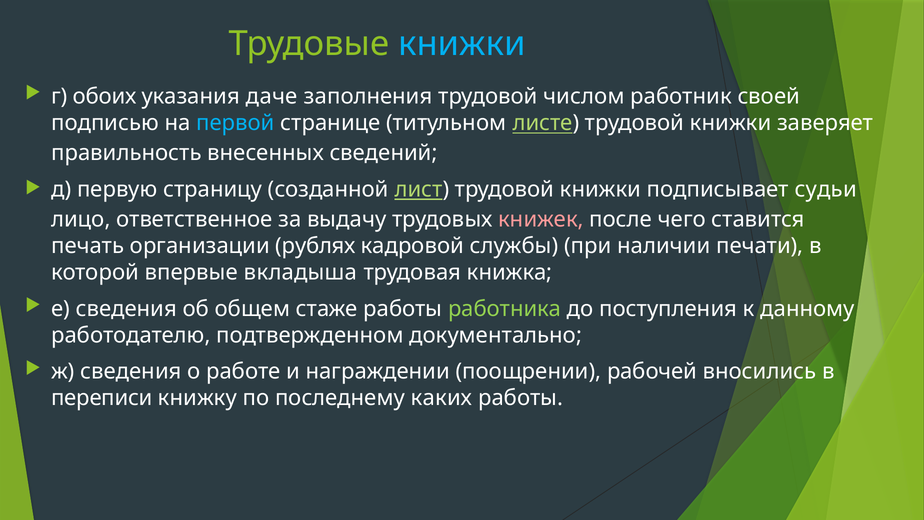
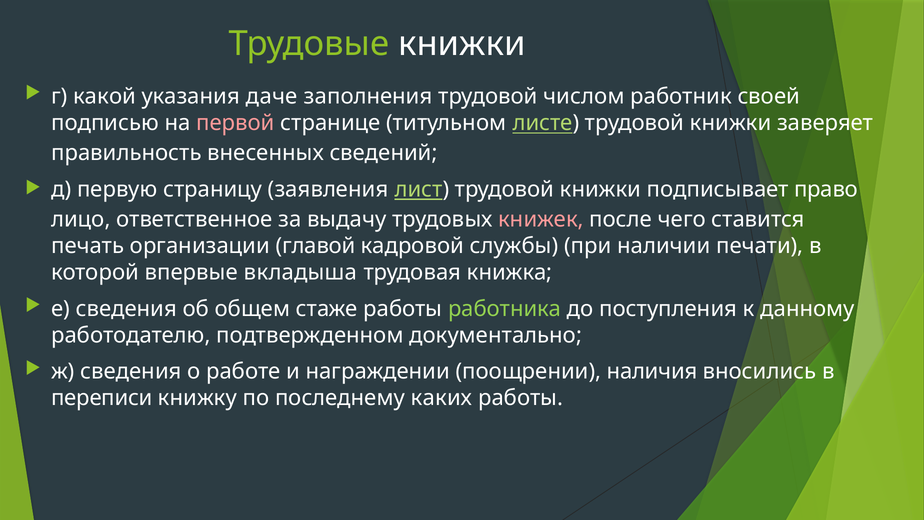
книжки at (462, 44) colour: light blue -> white
обоих: обоих -> какой
первой colour: light blue -> pink
созданной: созданной -> заявления
судьи: судьи -> право
рублях: рублях -> главой
рабочей: рабочей -> наличия
